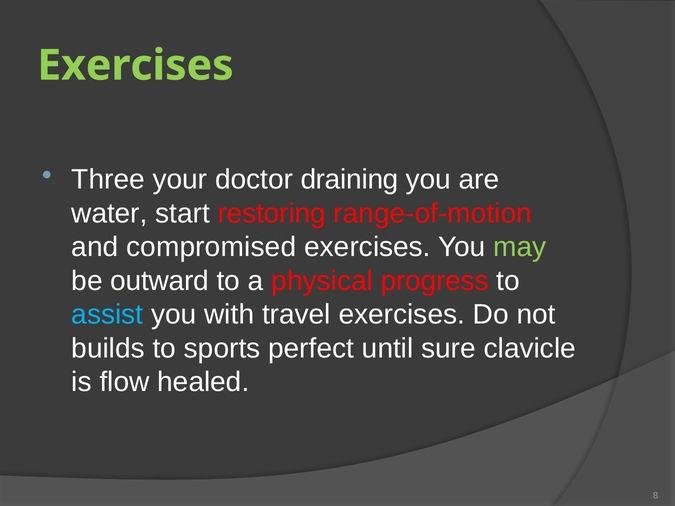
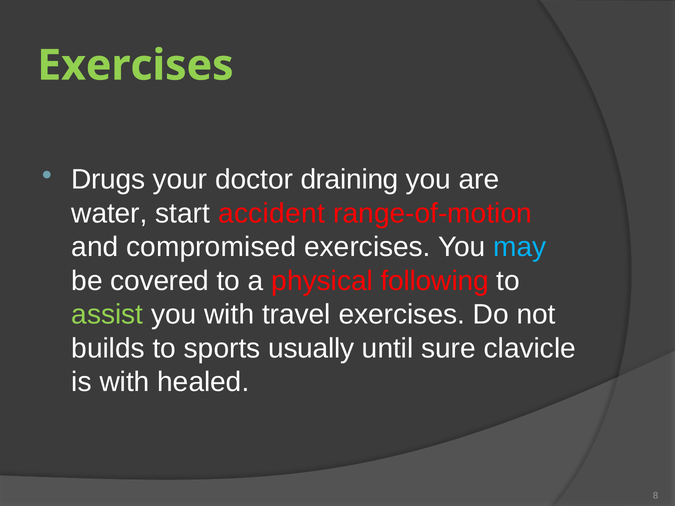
Three: Three -> Drugs
restoring: restoring -> accident
may colour: light green -> light blue
outward: outward -> covered
progress: progress -> following
assist colour: light blue -> light green
perfect: perfect -> usually
is flow: flow -> with
